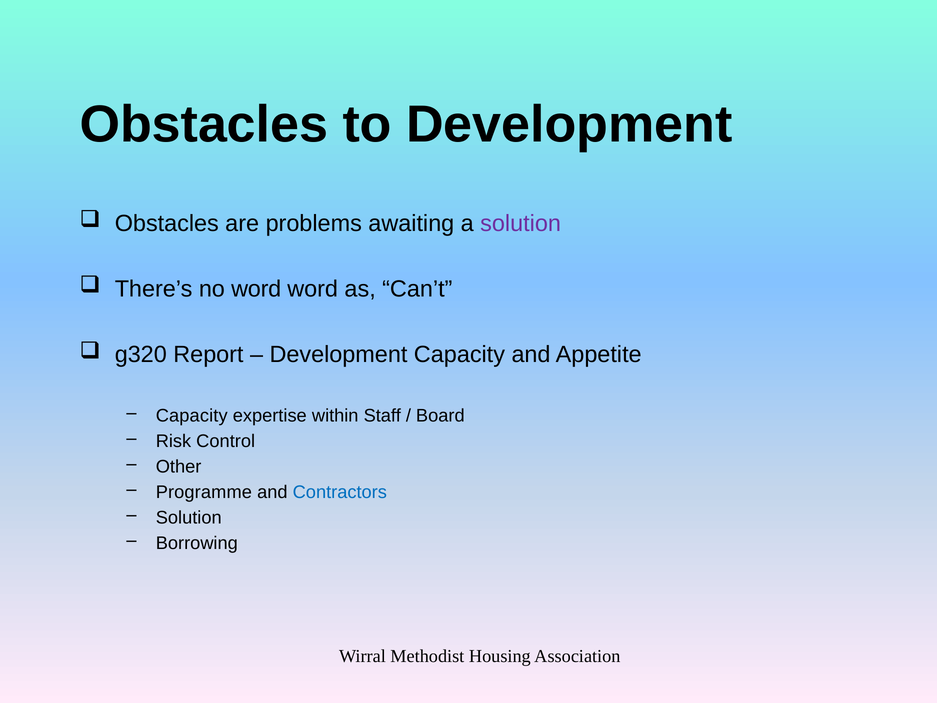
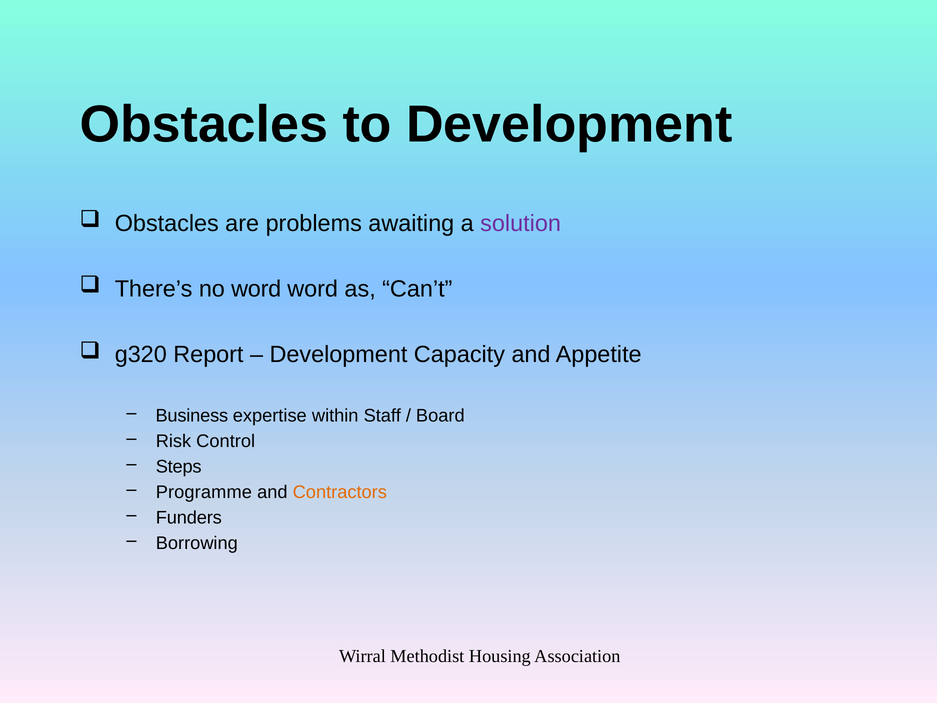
Capacity at (192, 416): Capacity -> Business
Other: Other -> Steps
Contractors colour: blue -> orange
Solution at (189, 518): Solution -> Funders
